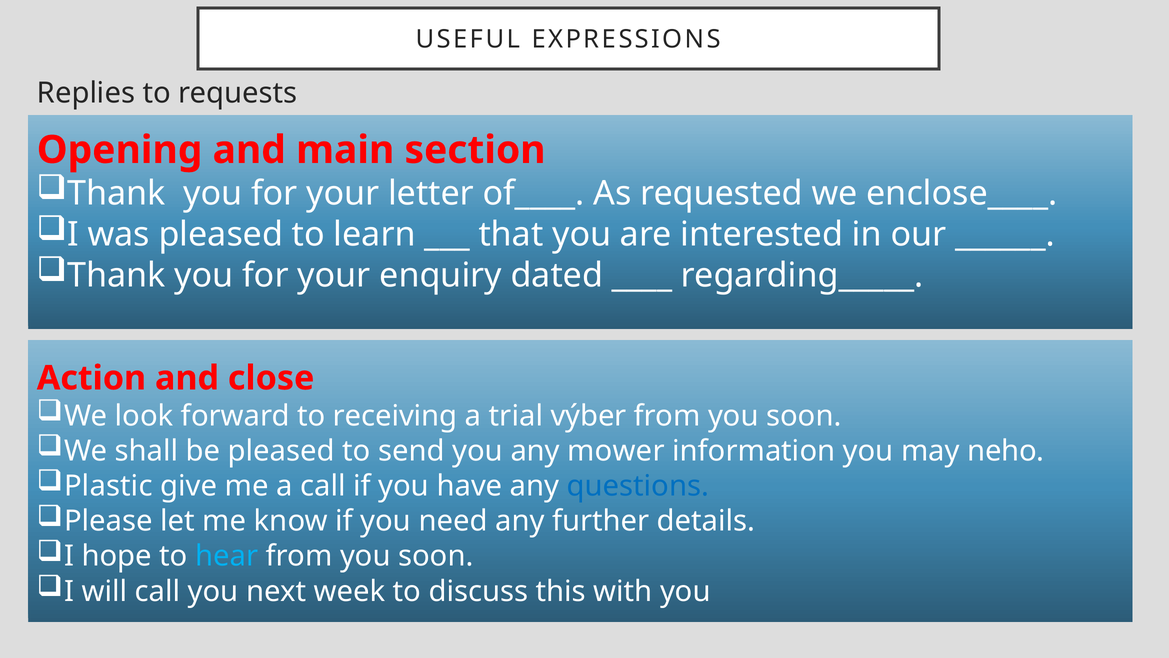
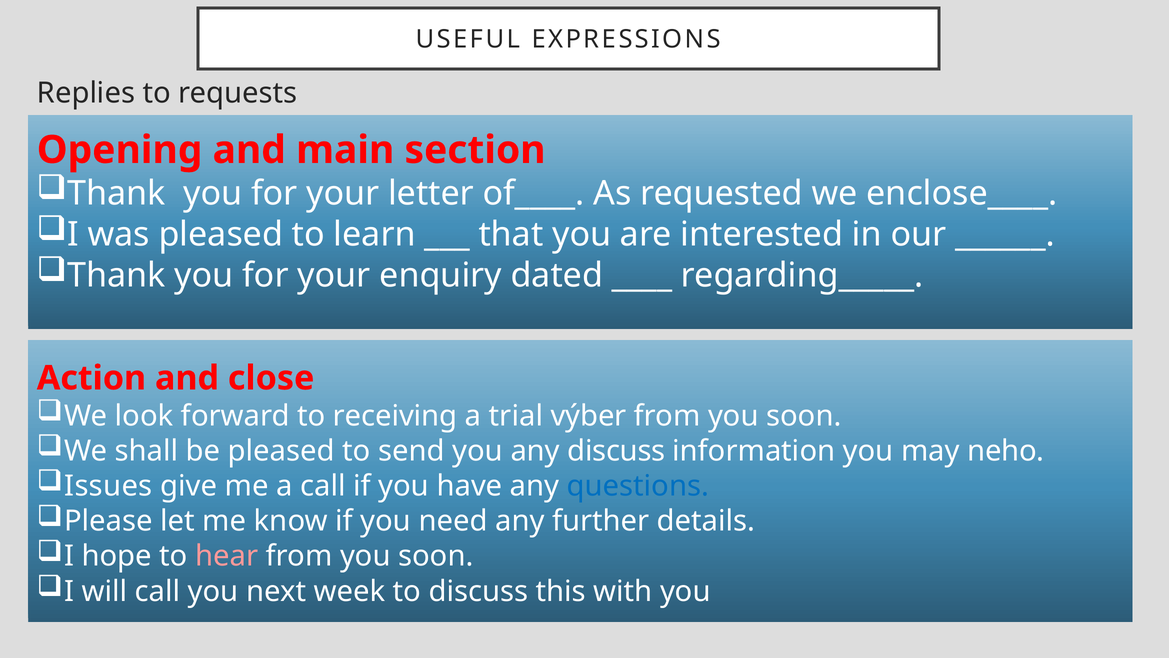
any mower: mower -> discuss
Plastic: Plastic -> Issues
hear colour: light blue -> pink
